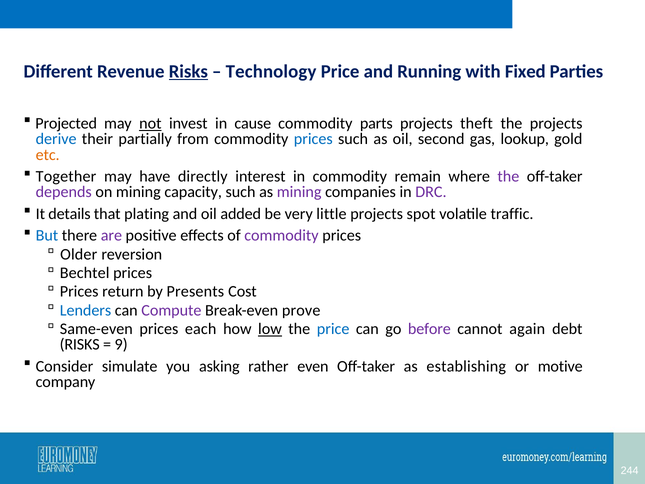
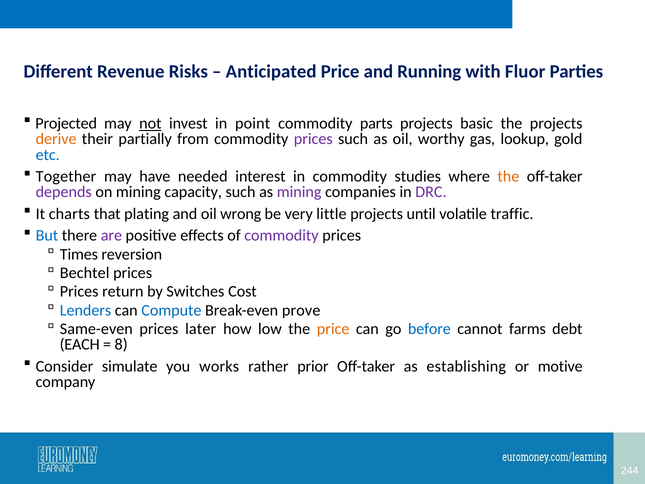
Risks at (188, 71) underline: present -> none
Technology: Technology -> Anticipated
Fixed: Fixed -> Fluor
cause: cause -> point
theft: theft -> basic
derive colour: blue -> orange
prices at (313, 139) colour: blue -> purple
second: second -> worthy
etc colour: orange -> blue
directly: directly -> needed
remain: remain -> studies
the at (508, 176) colour: purple -> orange
details: details -> charts
added: added -> wrong
spot: spot -> until
Older: Older -> Times
Presents: Presents -> Switches
Compute colour: purple -> blue
each: each -> later
low underline: present -> none
price at (333, 329) colour: blue -> orange
before colour: purple -> blue
again: again -> farms
RISKS at (80, 344): RISKS -> EACH
9: 9 -> 8
asking: asking -> works
even: even -> prior
